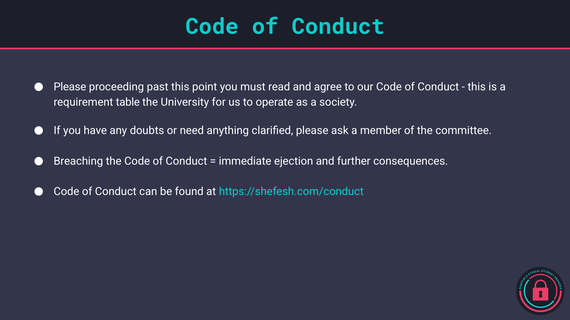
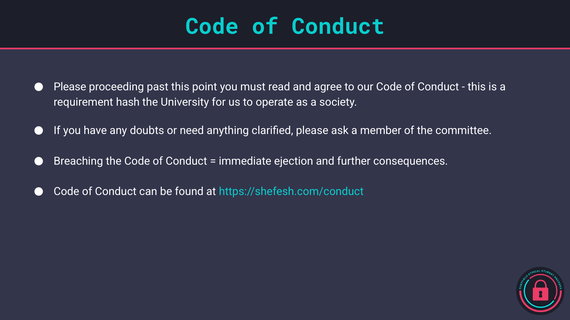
table: table -> hash
